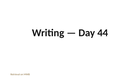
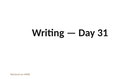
44: 44 -> 31
